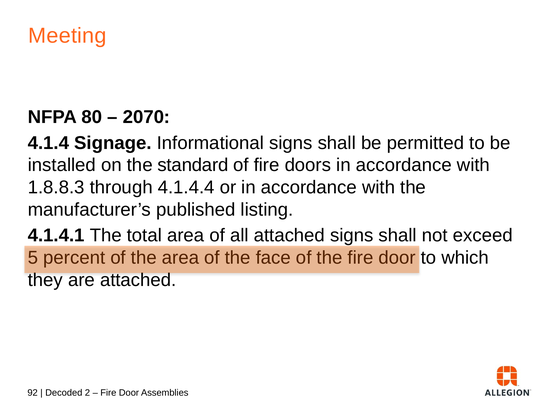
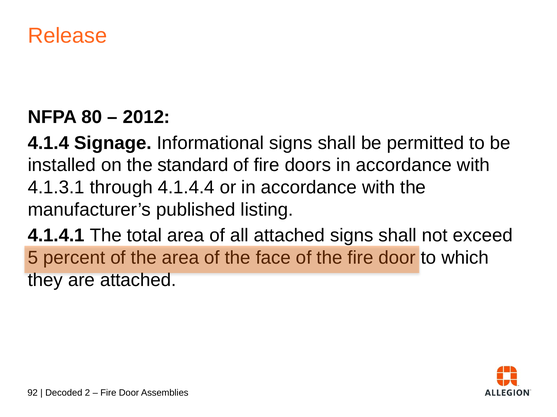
Meeting: Meeting -> Release
2070: 2070 -> 2012
1.8.8.3: 1.8.8.3 -> 4.1.3.1
